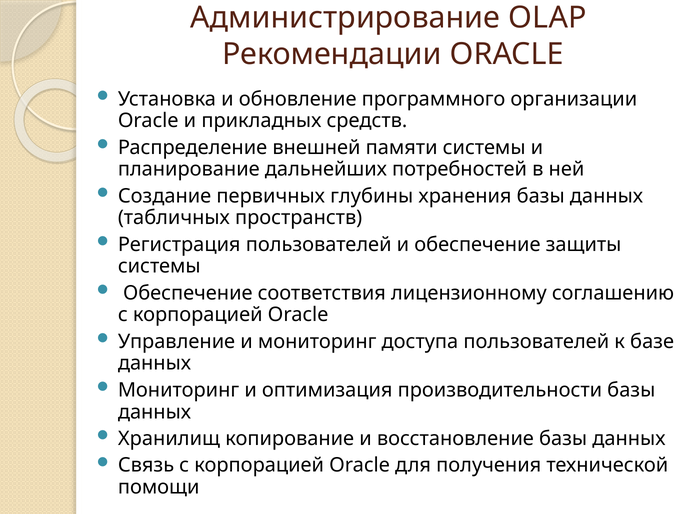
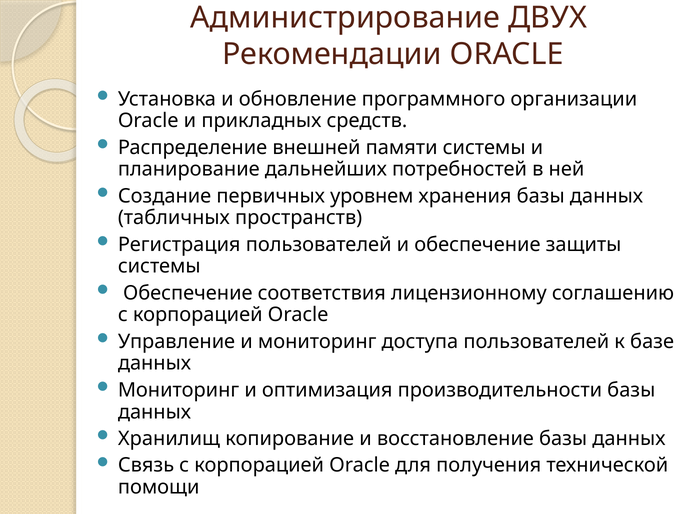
OLAP: OLAP -> ДВУХ
глубины: глубины -> уровнем
